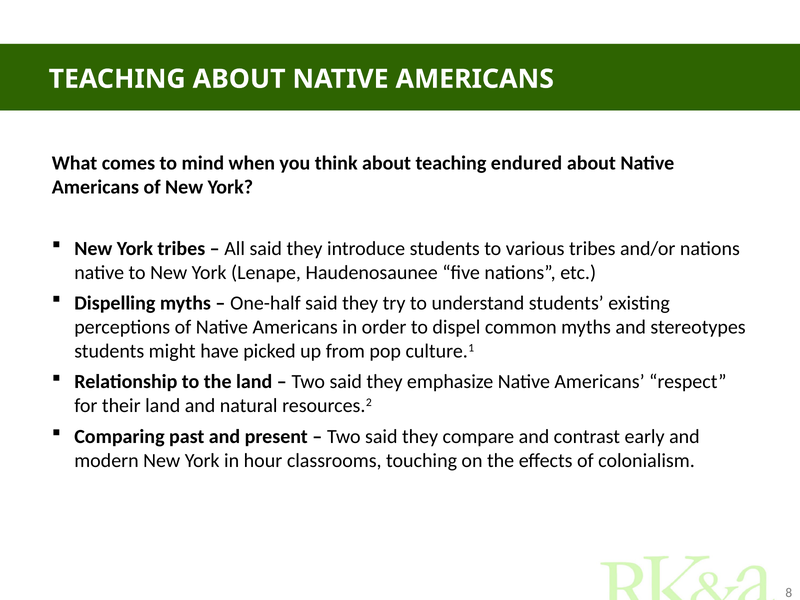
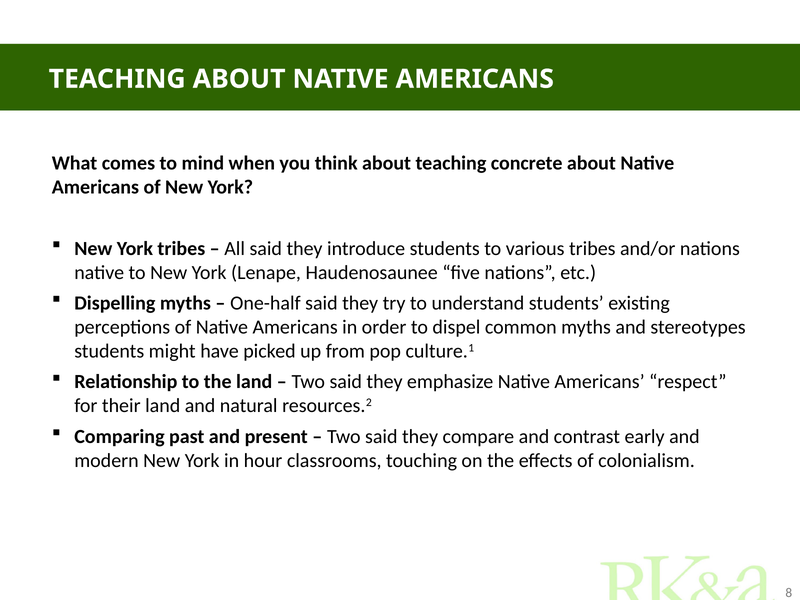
endured: endured -> concrete
